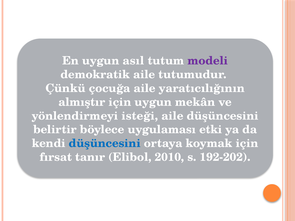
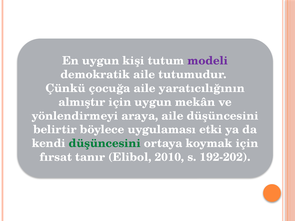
asıl: asıl -> kişi
isteği: isteği -> araya
düşüncesini at (105, 144) colour: blue -> green
